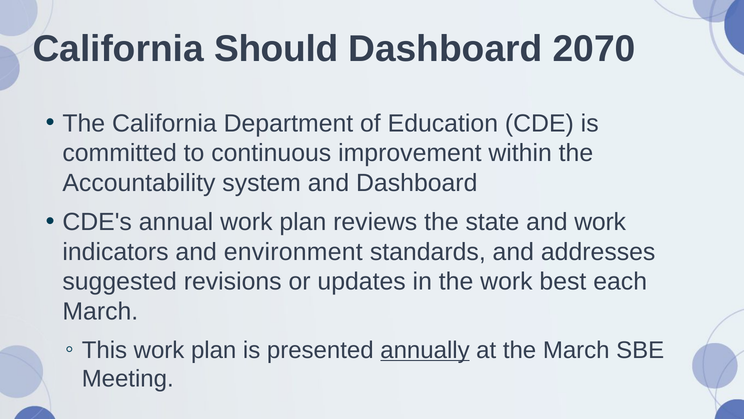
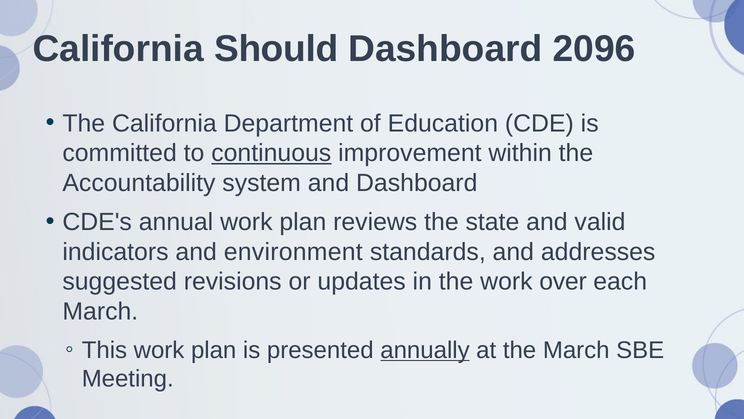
2070: 2070 -> 2096
continuous underline: none -> present
and work: work -> valid
best: best -> over
